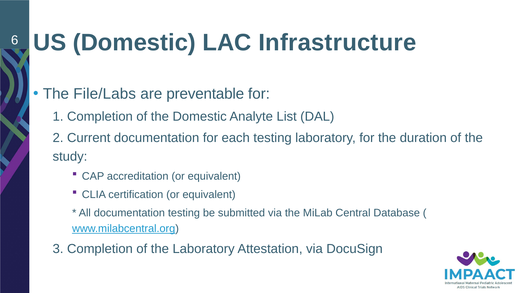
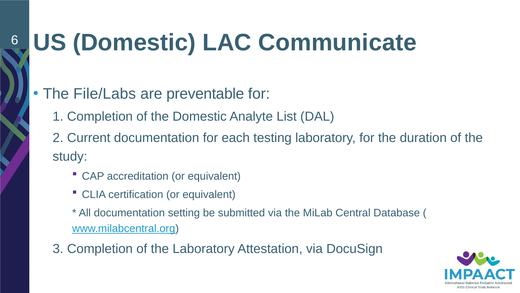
Infrastructure: Infrastructure -> Communicate
documentation testing: testing -> setting
